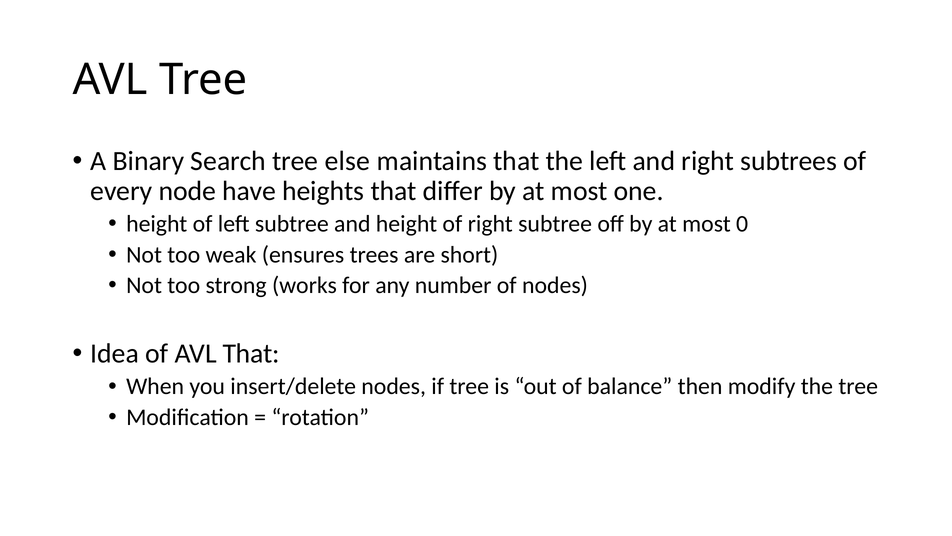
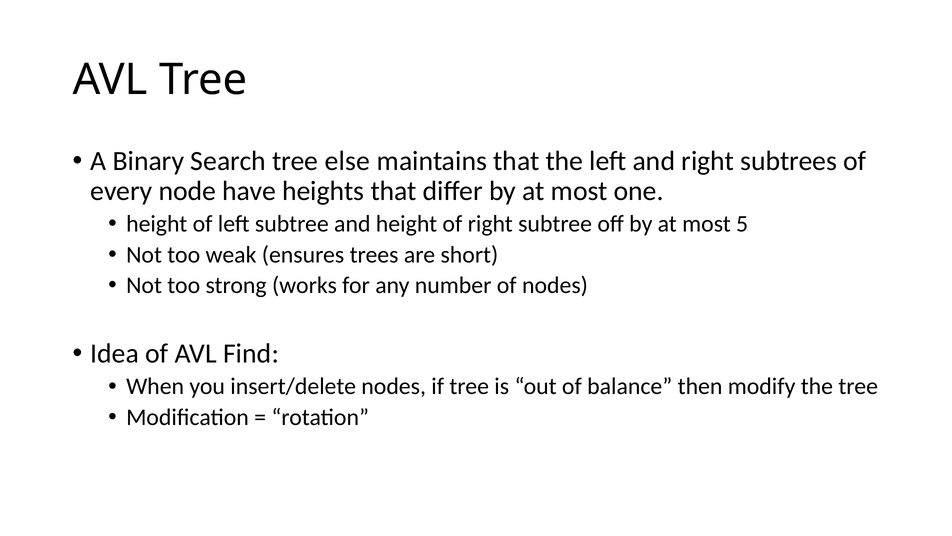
0: 0 -> 5
AVL That: That -> Find
